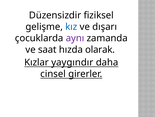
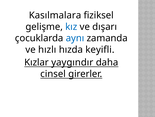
Düzensizdir: Düzensizdir -> Kasılmalara
aynı colour: purple -> blue
saat: saat -> hızlı
olarak: olarak -> keyifli
